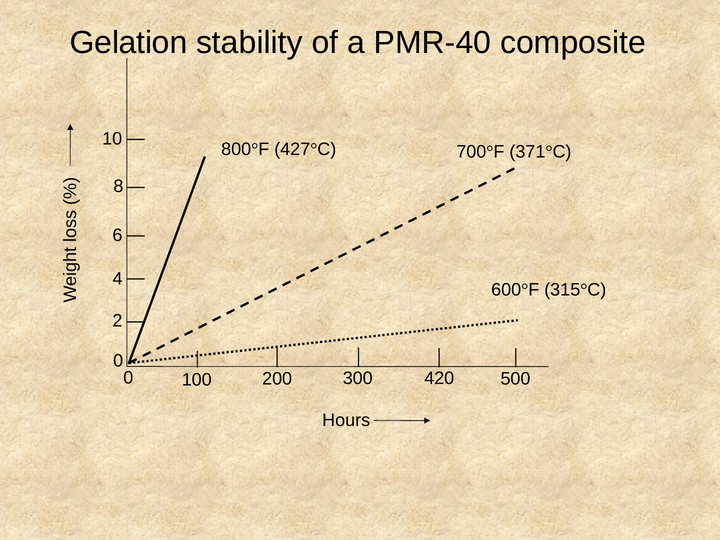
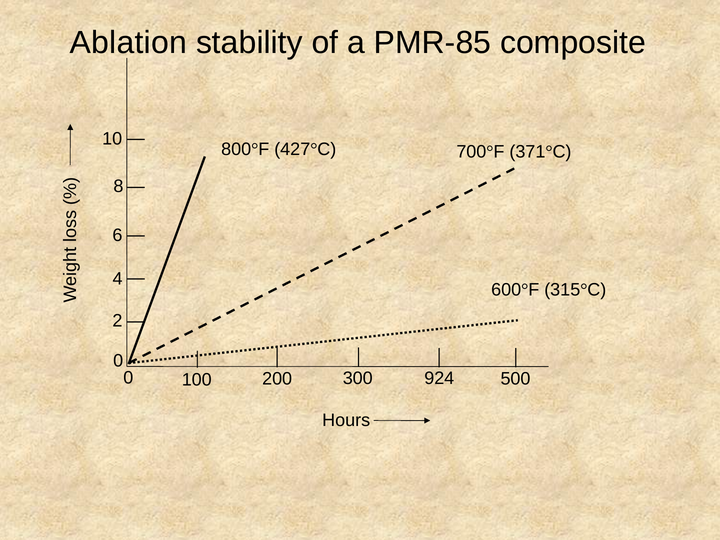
Gelation: Gelation -> Ablation
PMR-40: PMR-40 -> PMR-85
420: 420 -> 924
